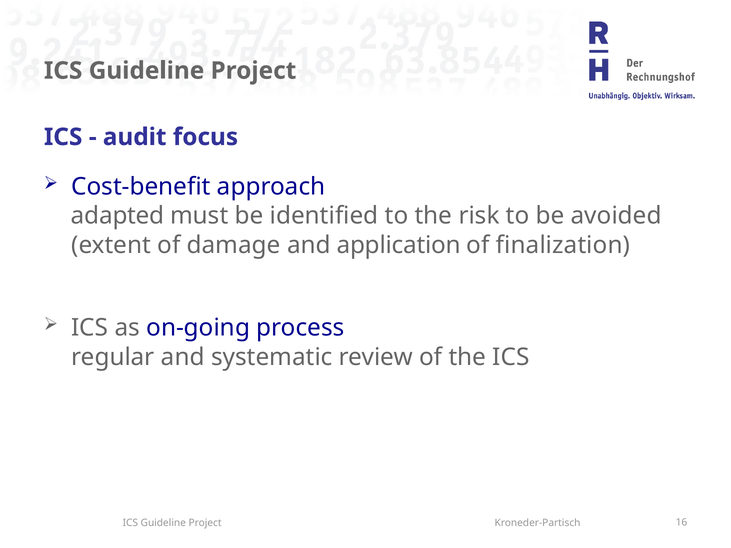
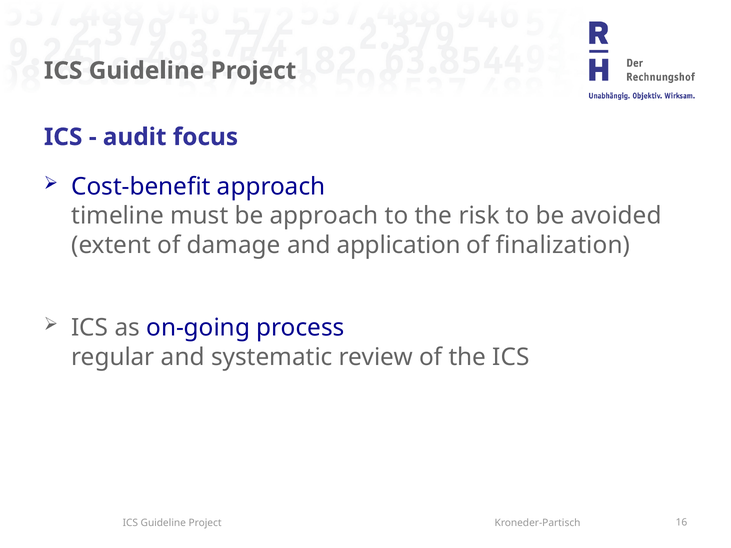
adapted: adapted -> timeline
be identified: identified -> approach
